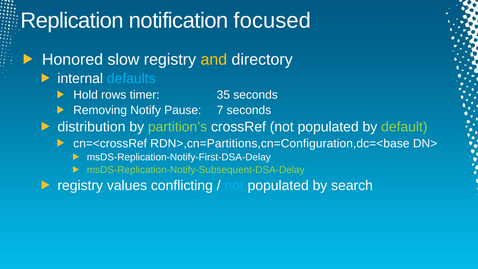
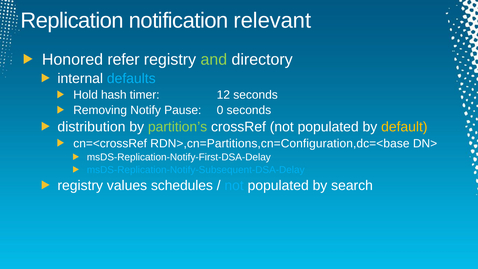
focused: focused -> relevant
slow: slow -> refer
and colour: yellow -> light green
rows: rows -> hash
35: 35 -> 12
7: 7 -> 0
default colour: light green -> yellow
msDS-Replication-Notify-Subsequent-DSA-Delay colour: light green -> light blue
conflicting: conflicting -> schedules
